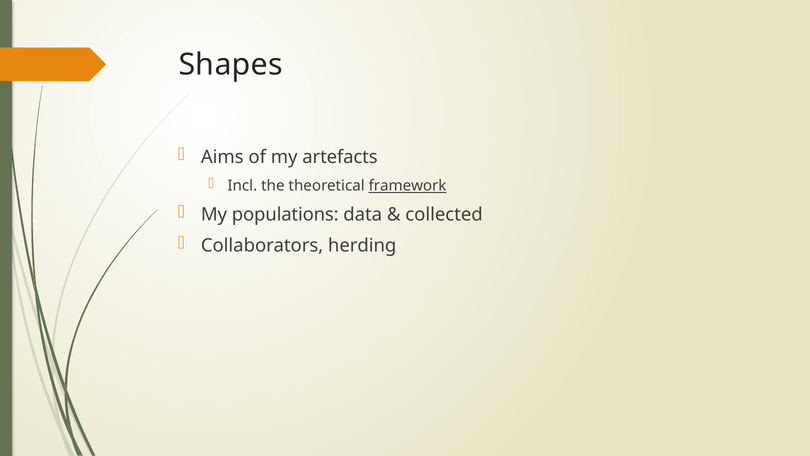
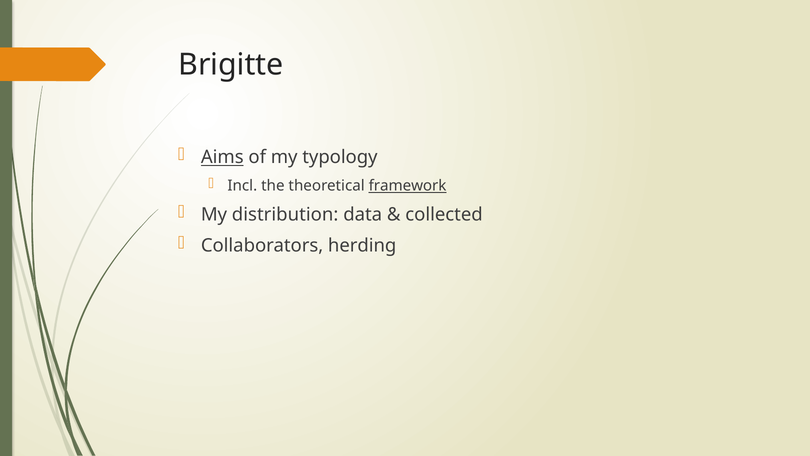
Shapes: Shapes -> Brigitte
Aims underline: none -> present
artefacts: artefacts -> typology
populations: populations -> distribution
